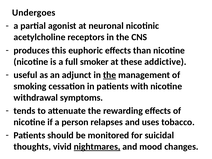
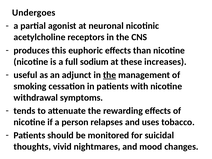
smoker: smoker -> sodium
addictive: addictive -> increases
nightmares underline: present -> none
